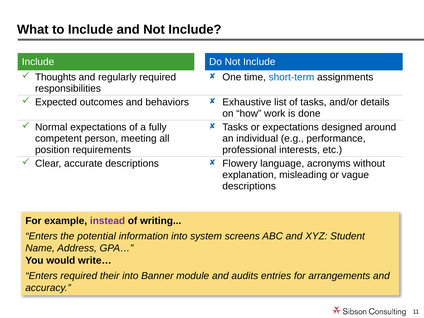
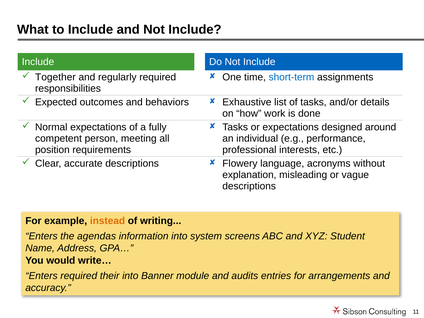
Thoughts: Thoughts -> Together
instead colour: purple -> orange
potential: potential -> agendas
